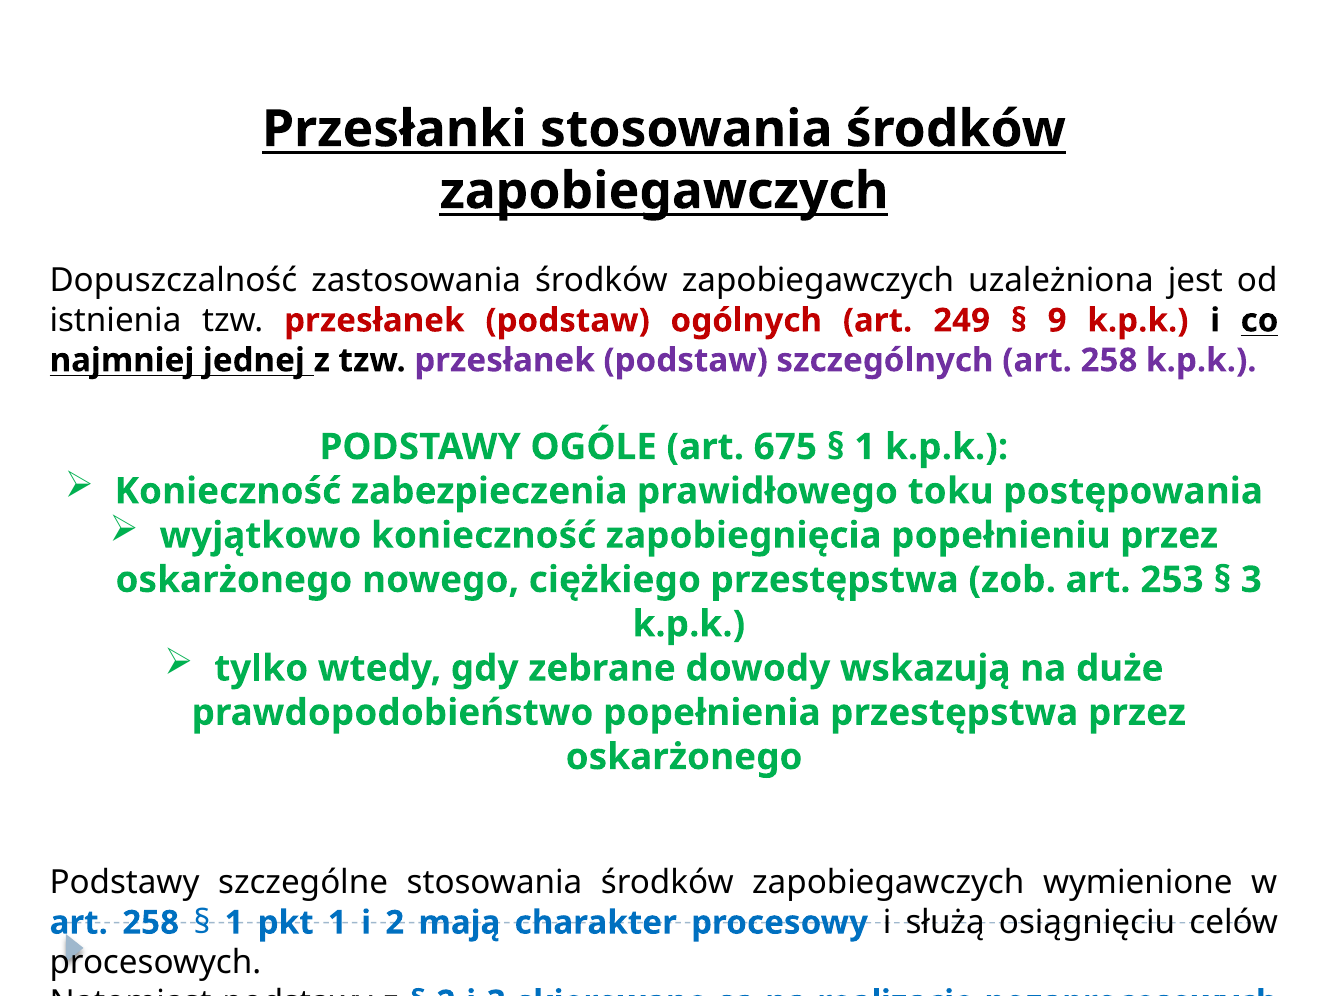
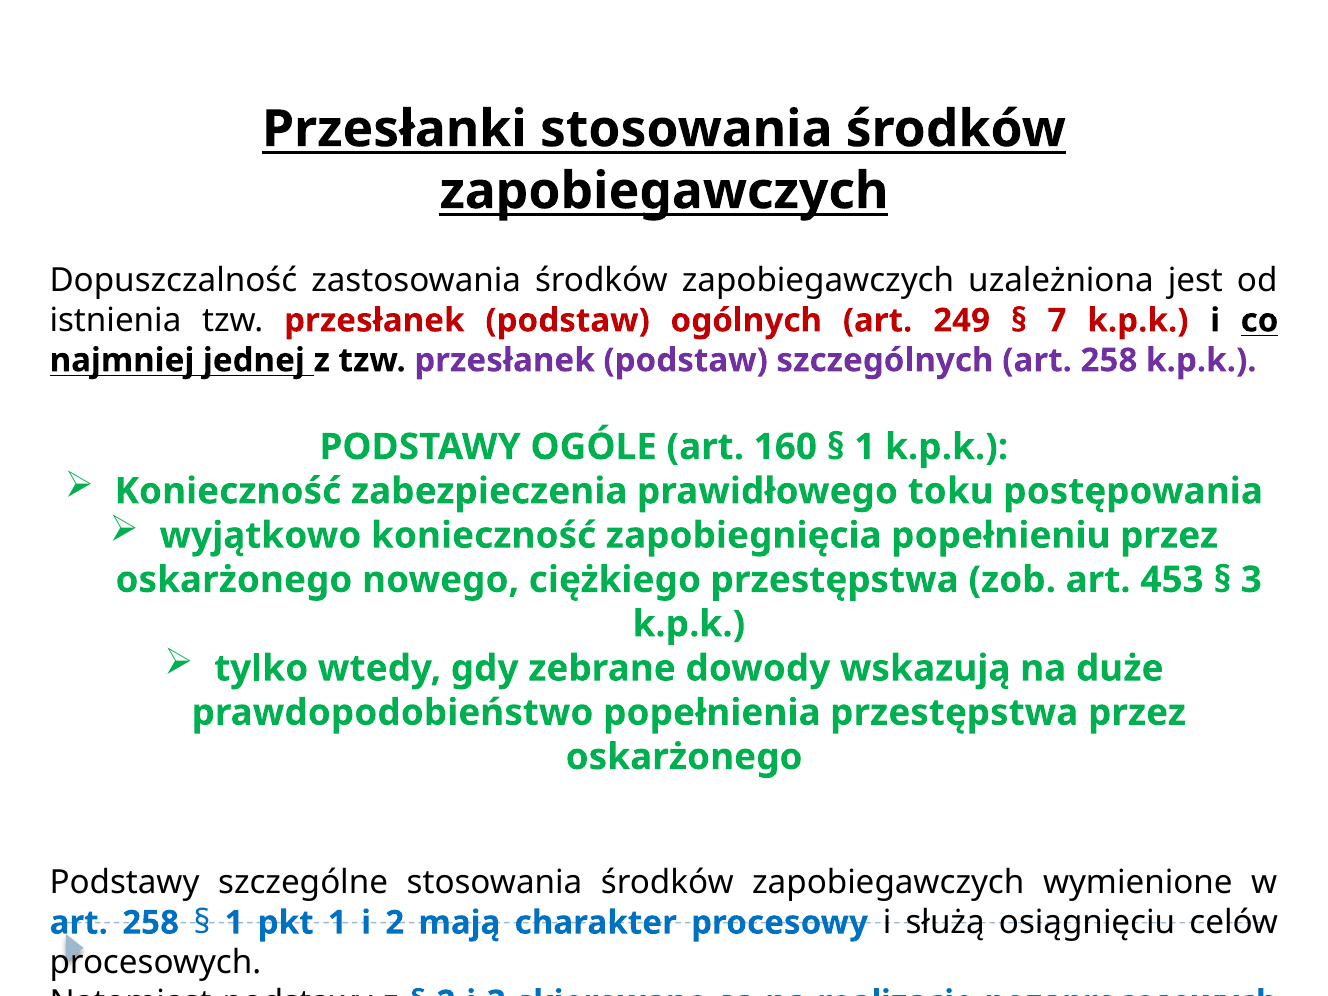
9: 9 -> 7
675: 675 -> 160
253: 253 -> 453
